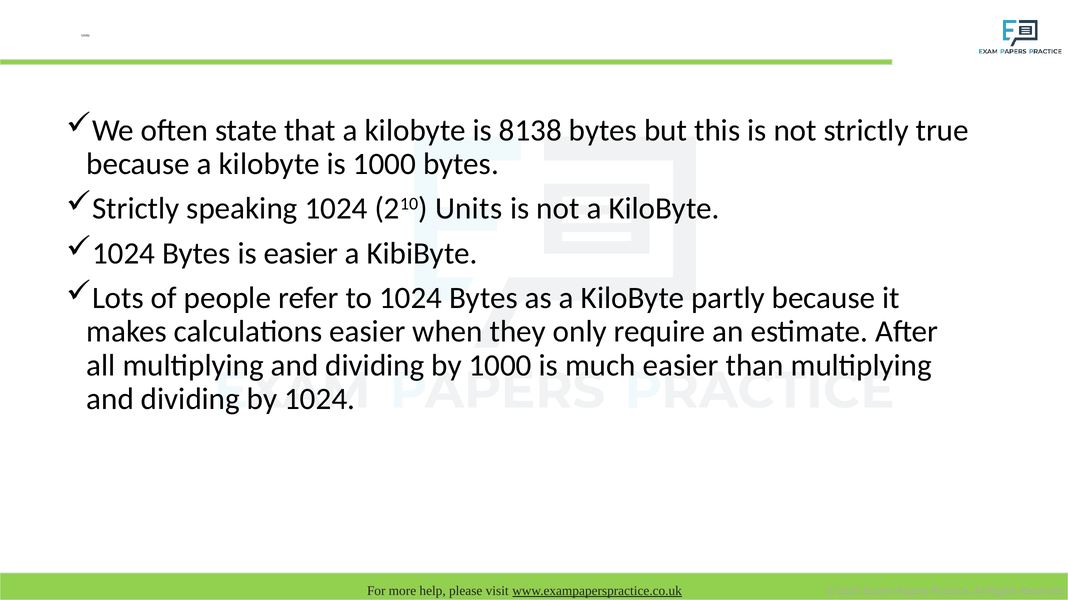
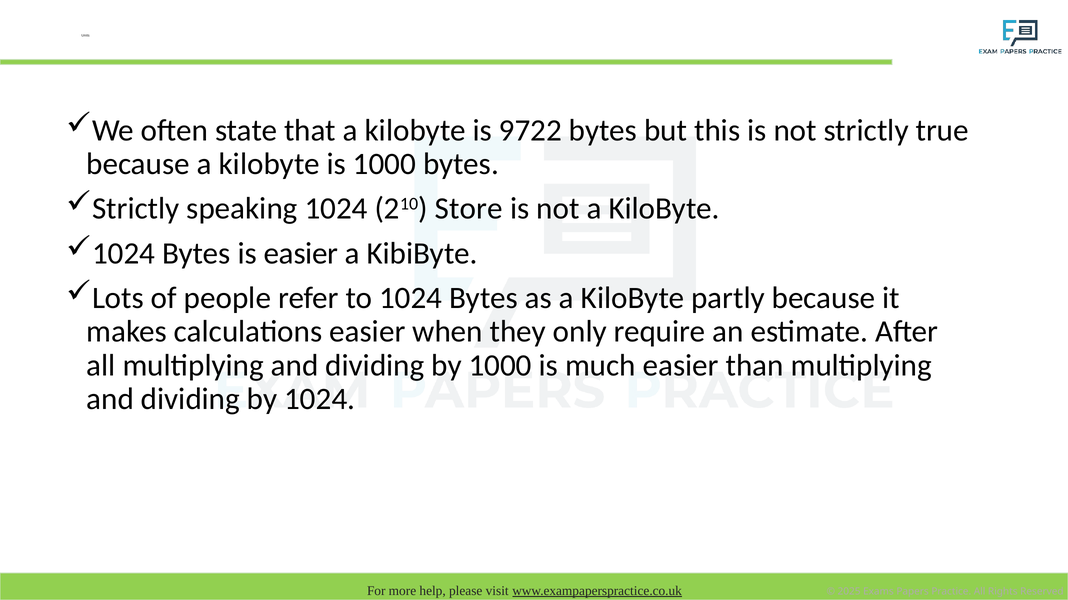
8138: 8138 -> 9722
210 Units: Units -> Store
